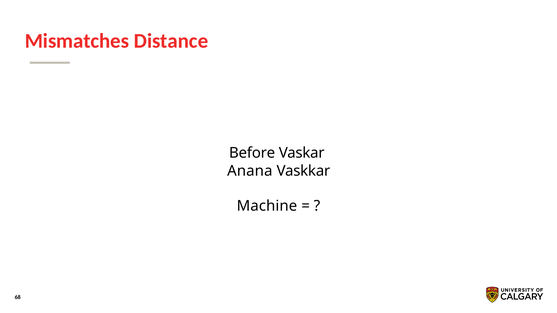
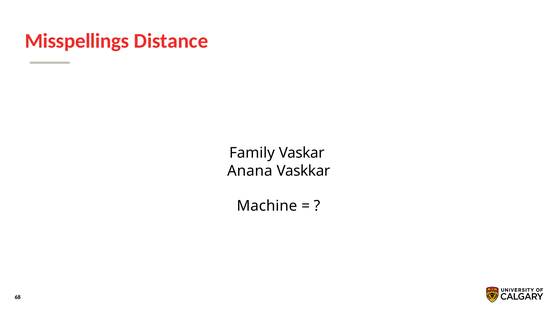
Mismatches: Mismatches -> Misspellings
Before: Before -> Family
